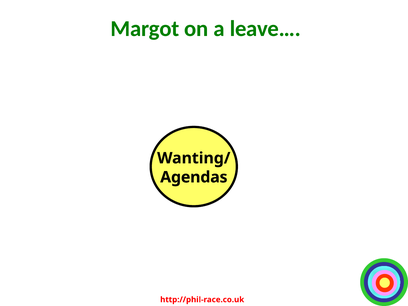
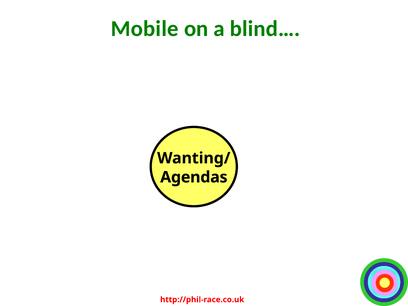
Margot: Margot -> Mobile
leave…: leave… -> blind…
